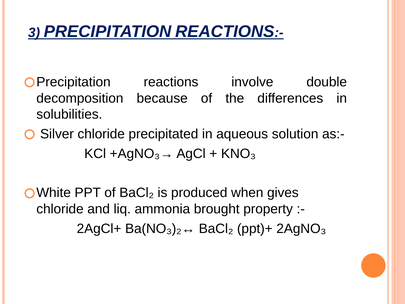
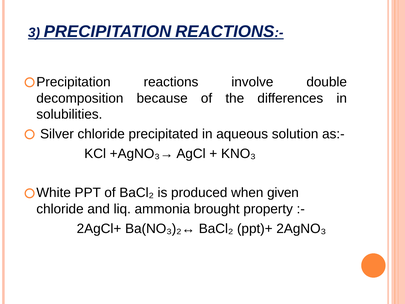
gives: gives -> given
